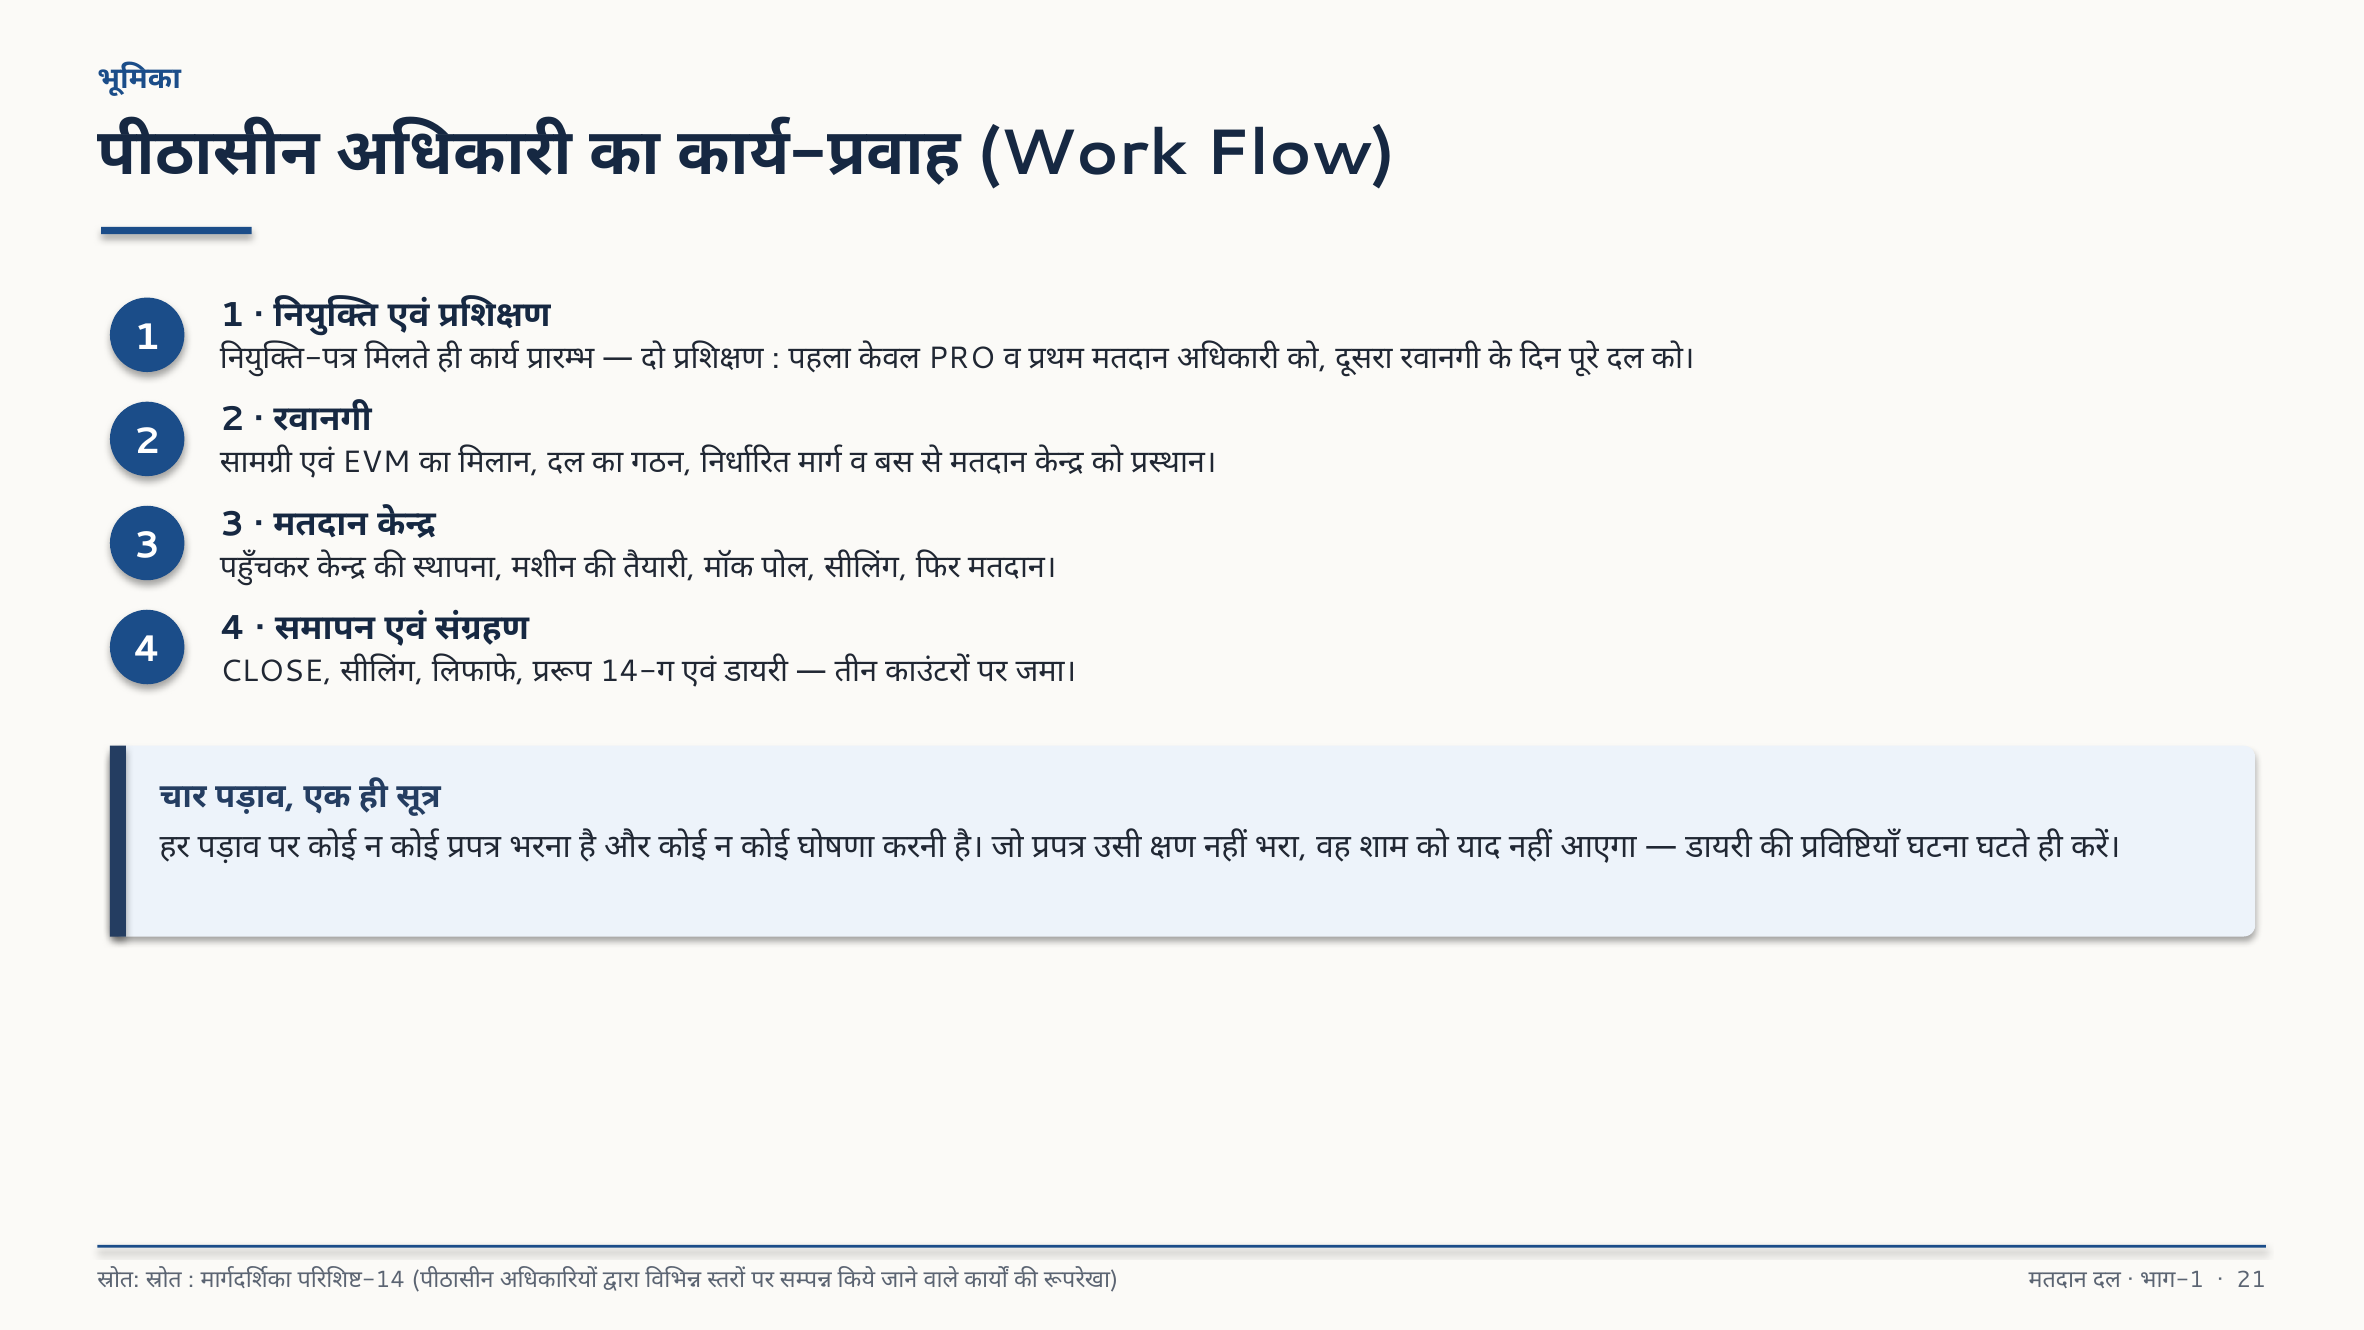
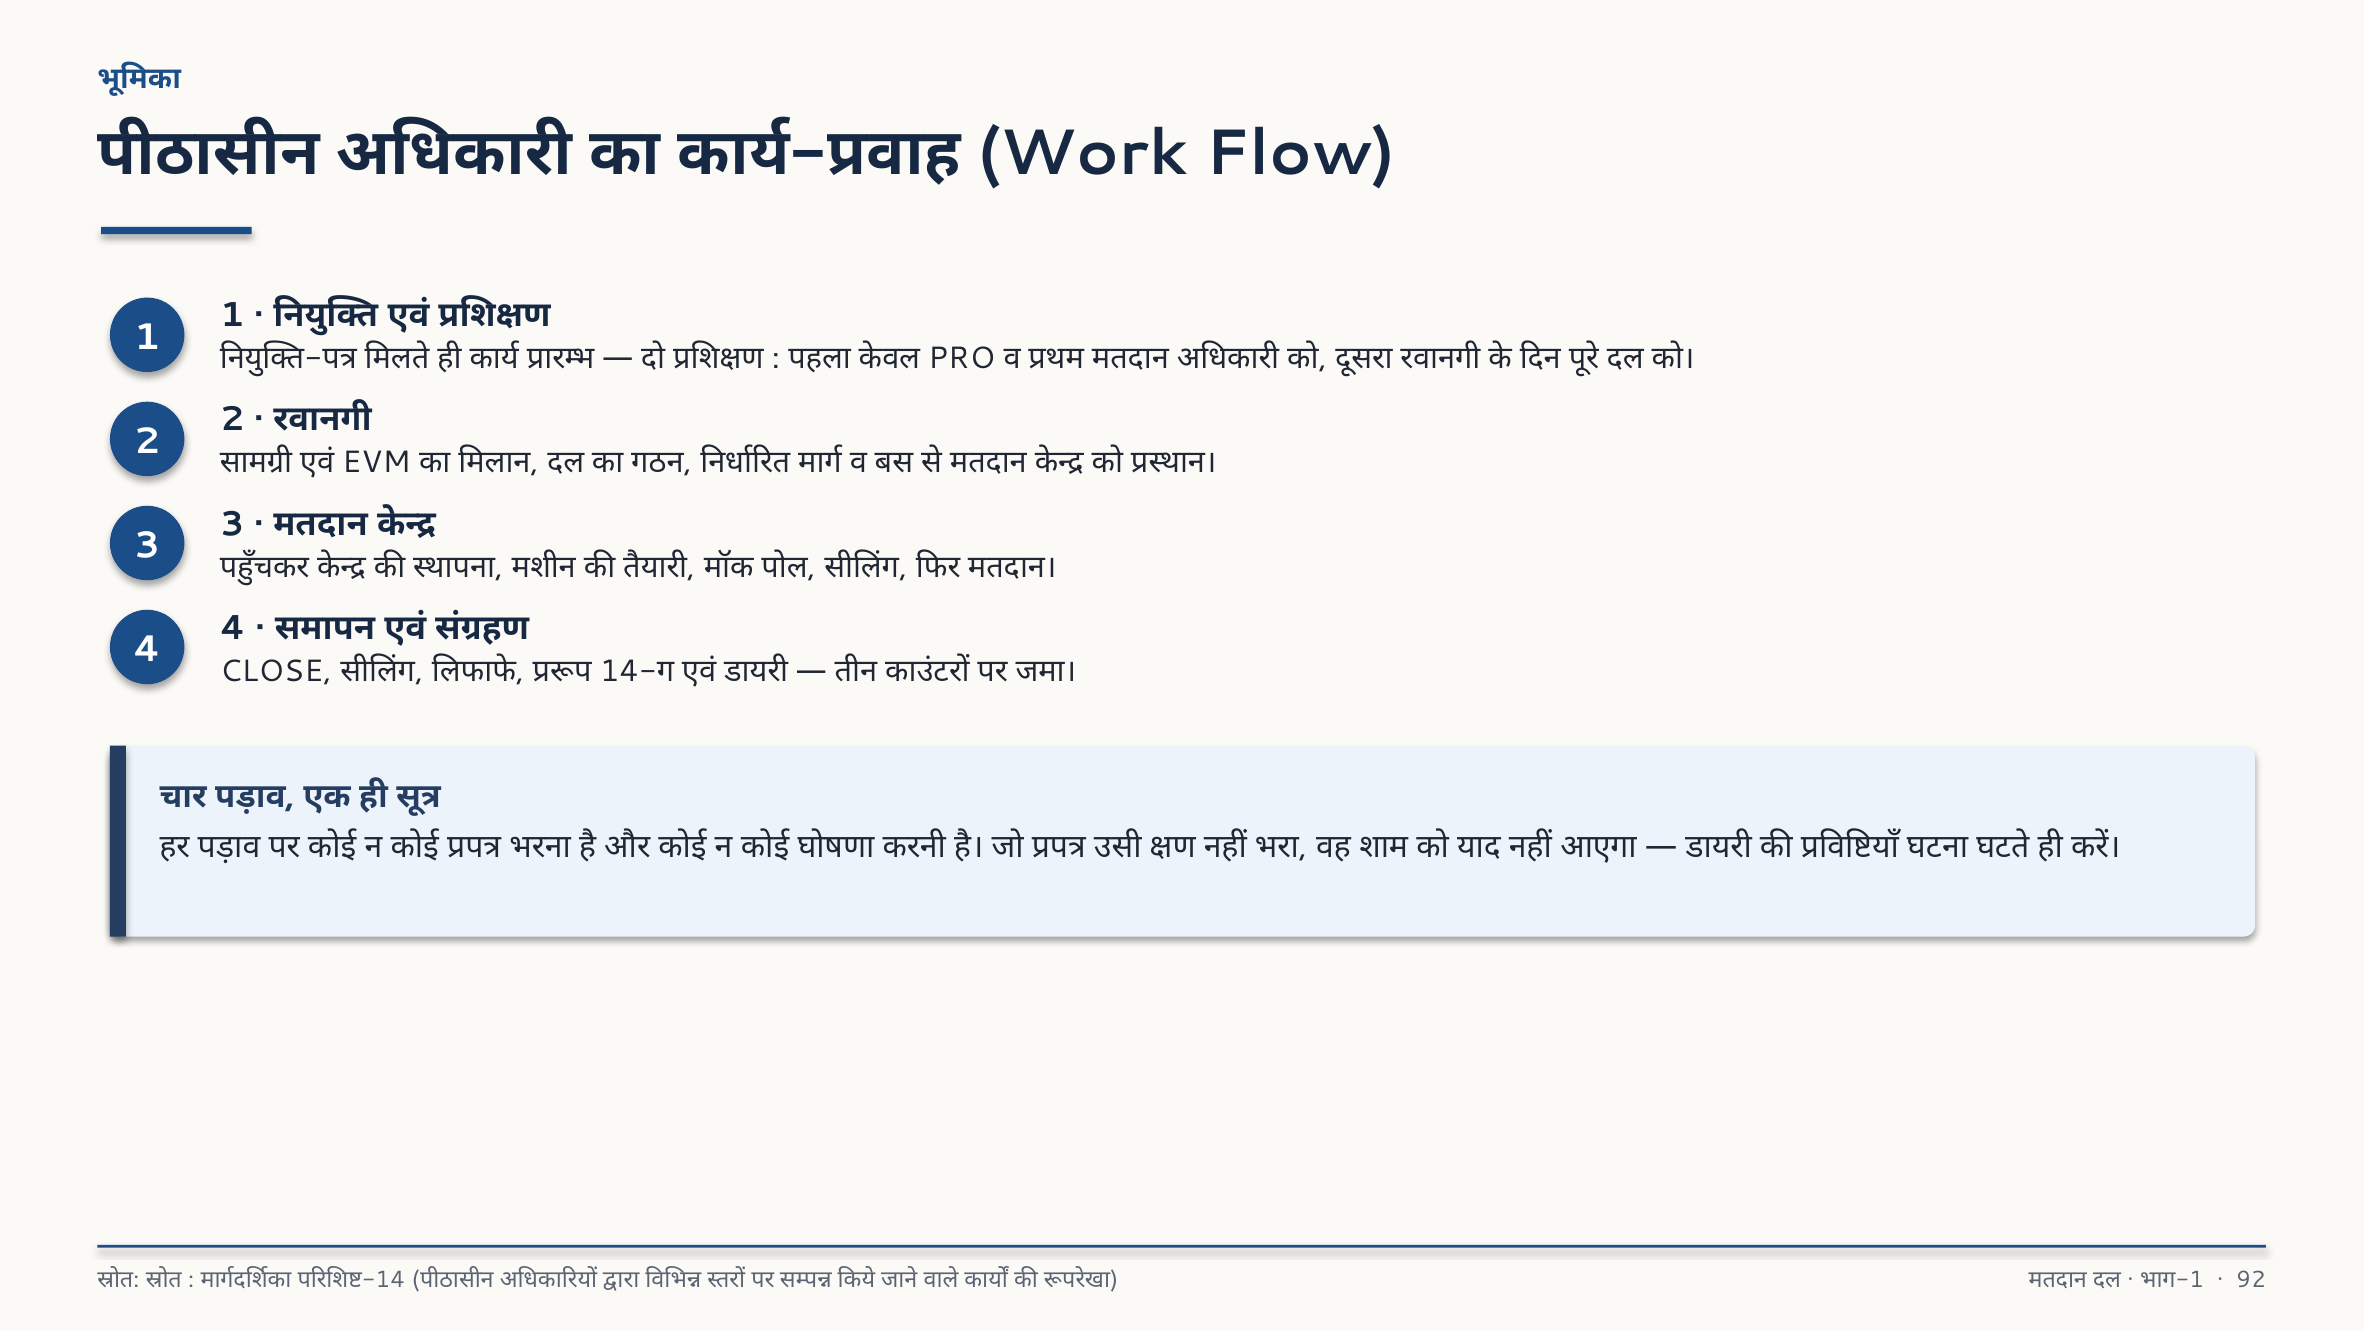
21: 21 -> 92
